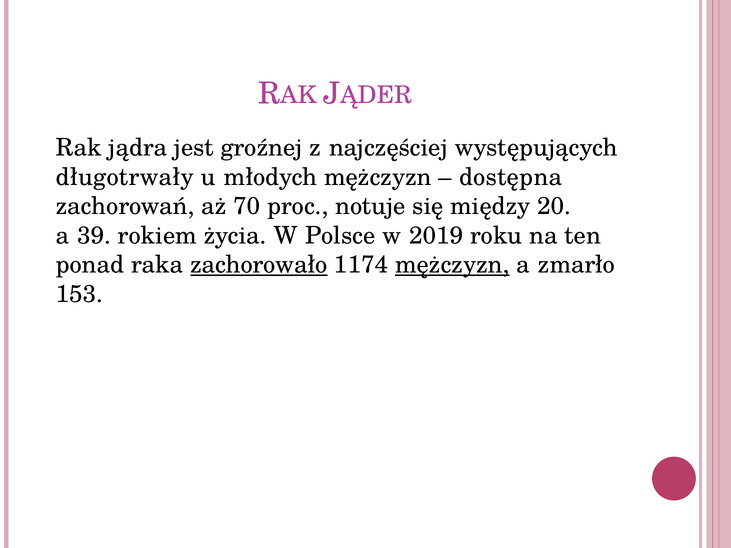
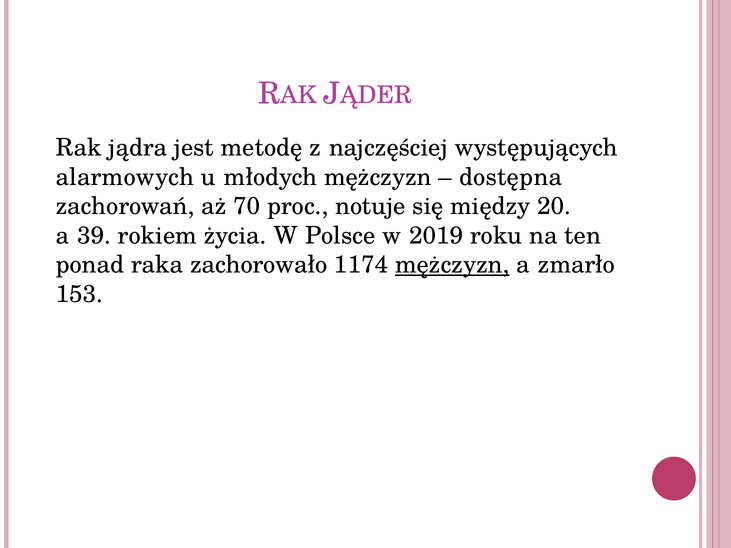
groźnej: groźnej -> metodę
długotrwały: długotrwały -> alarmowych
zachorowało underline: present -> none
